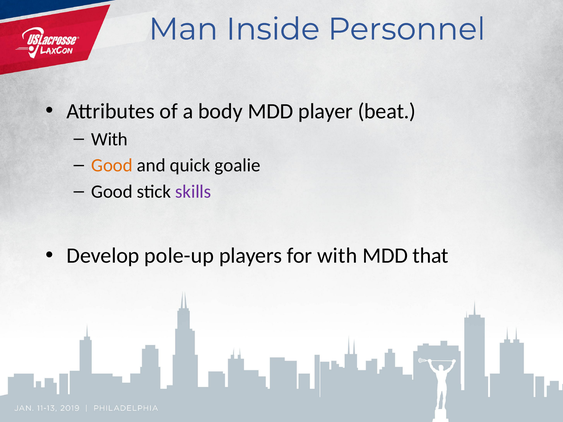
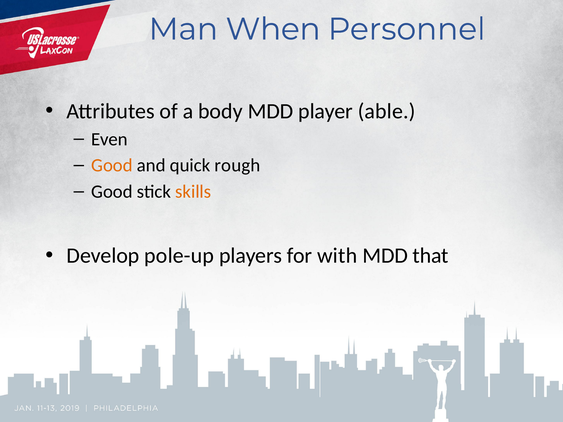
Inside: Inside -> When
beat: beat -> able
With at (110, 139): With -> Even
goalie: goalie -> rough
skills colour: purple -> orange
